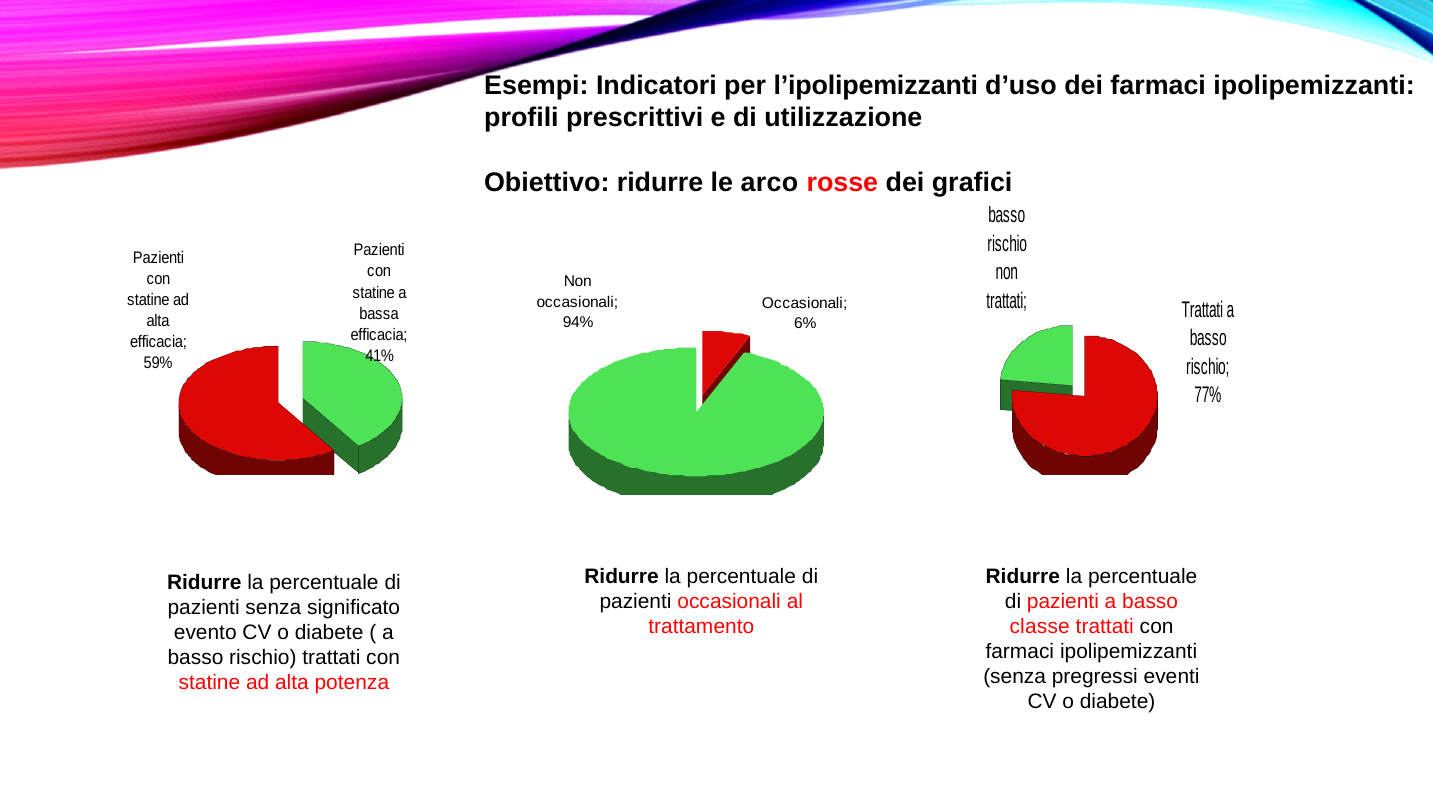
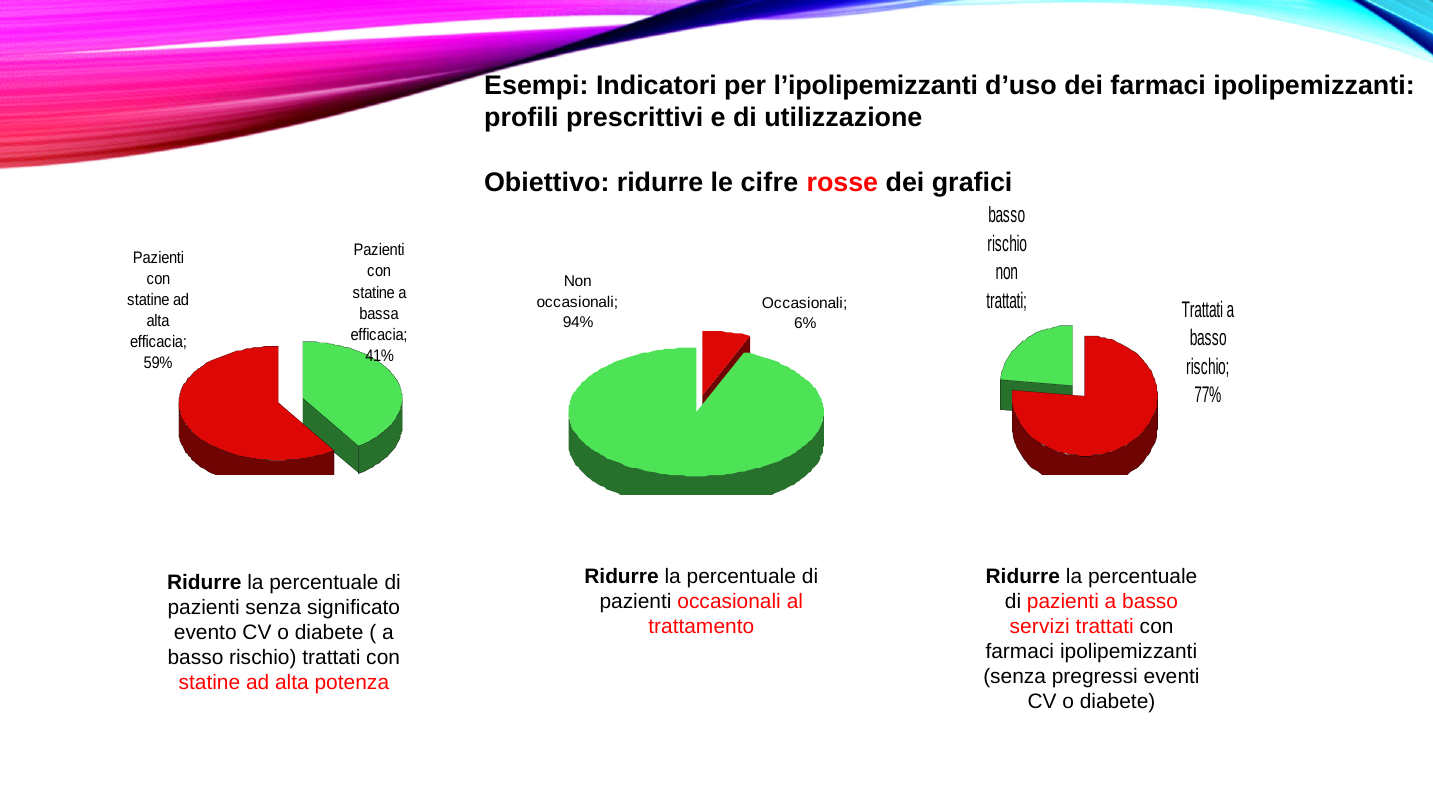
arco: arco -> cifre
classe: classe -> servizi
